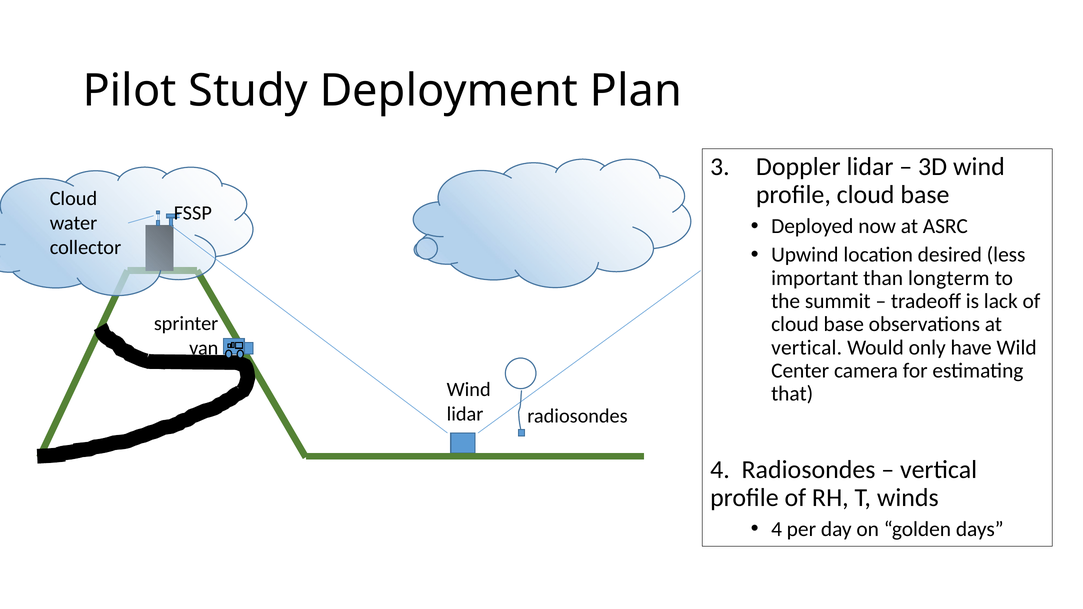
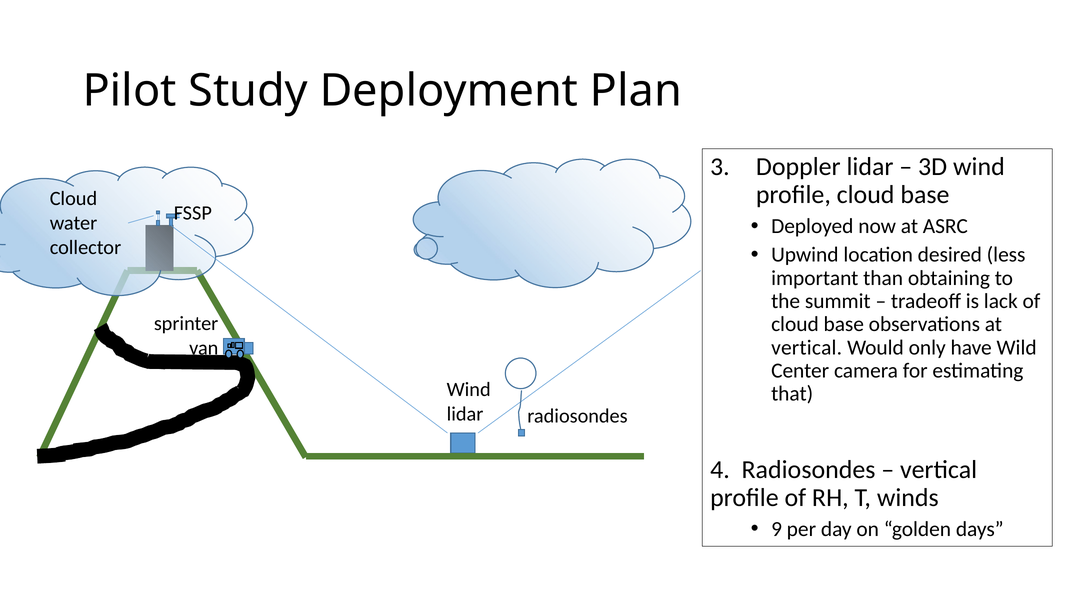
longterm: longterm -> obtaining
4 at (777, 529): 4 -> 9
